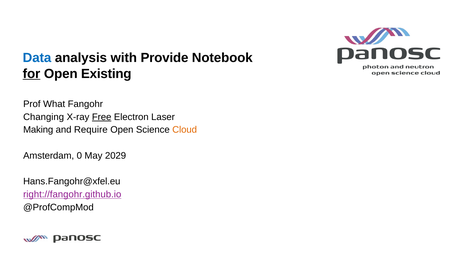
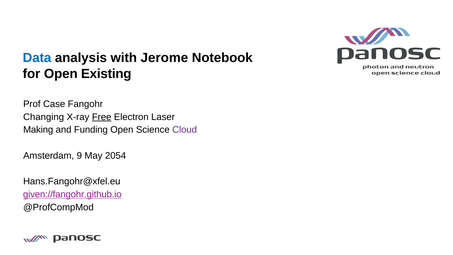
Provide: Provide -> Jerome
for underline: present -> none
What: What -> Case
Require: Require -> Funding
Cloud colour: orange -> purple
0: 0 -> 9
2029: 2029 -> 2054
right://fangohr.github.io: right://fangohr.github.io -> given://fangohr.github.io
